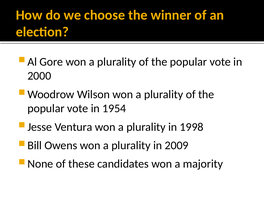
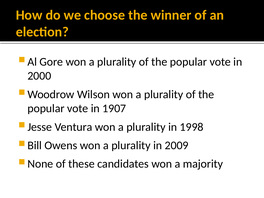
1954: 1954 -> 1907
